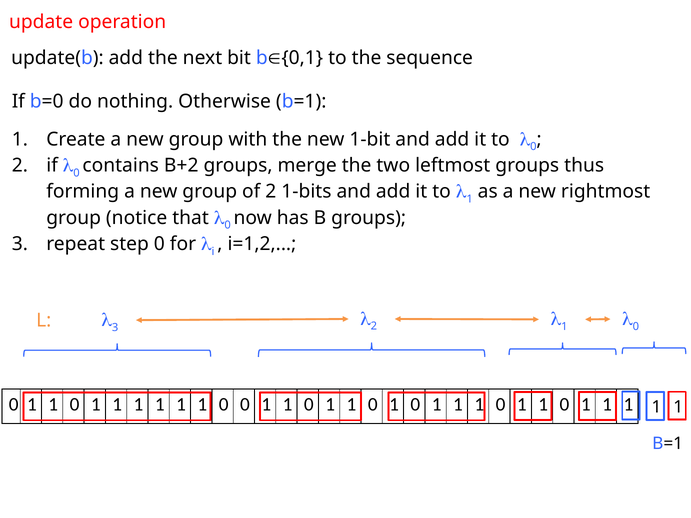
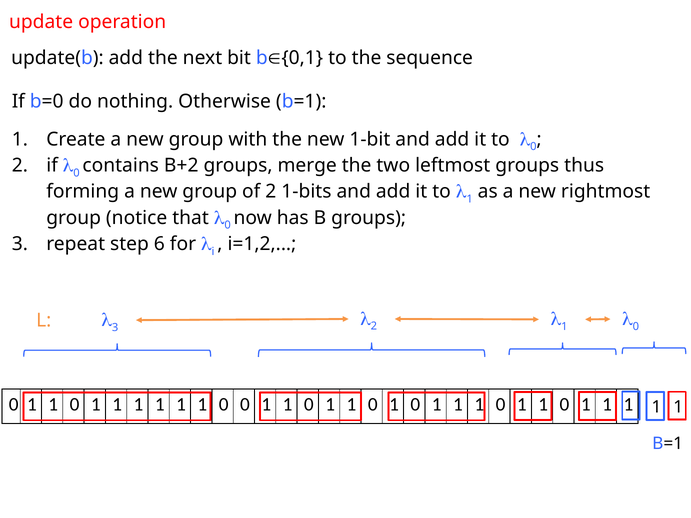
step 0: 0 -> 6
